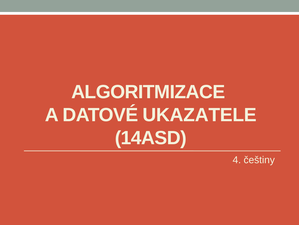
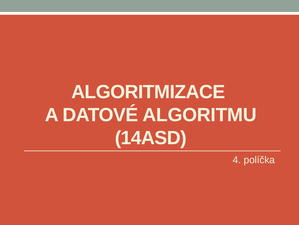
UKAZATELE: UKAZATELE -> ALGORITMU
češtiny: češtiny -> políčka
